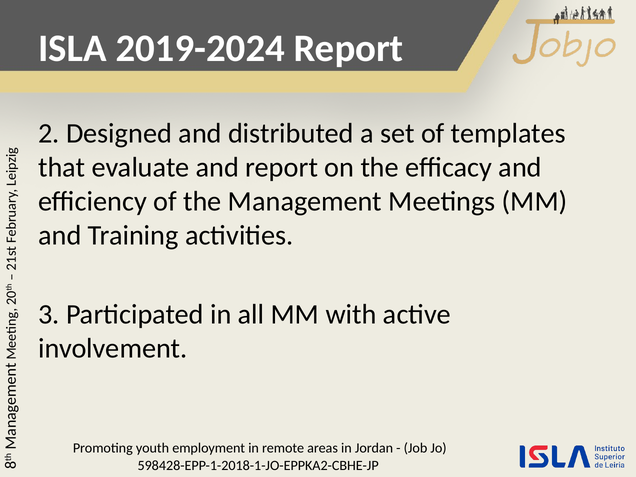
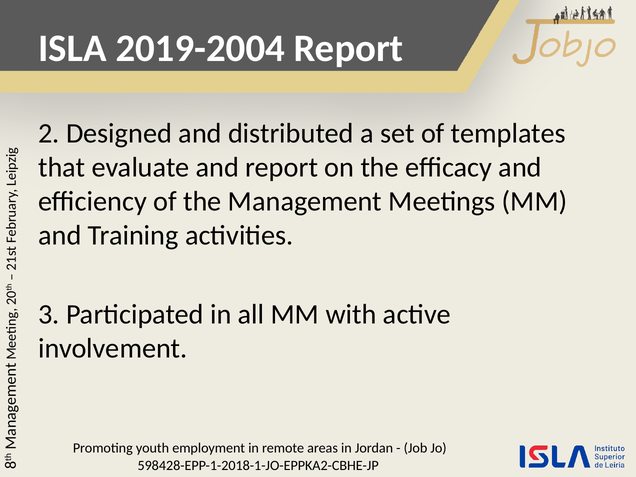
2019-2024: 2019-2024 -> 2019-2004
